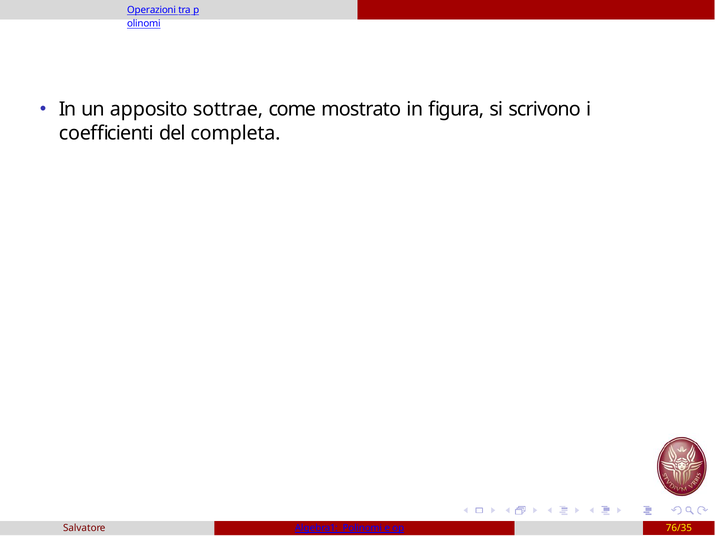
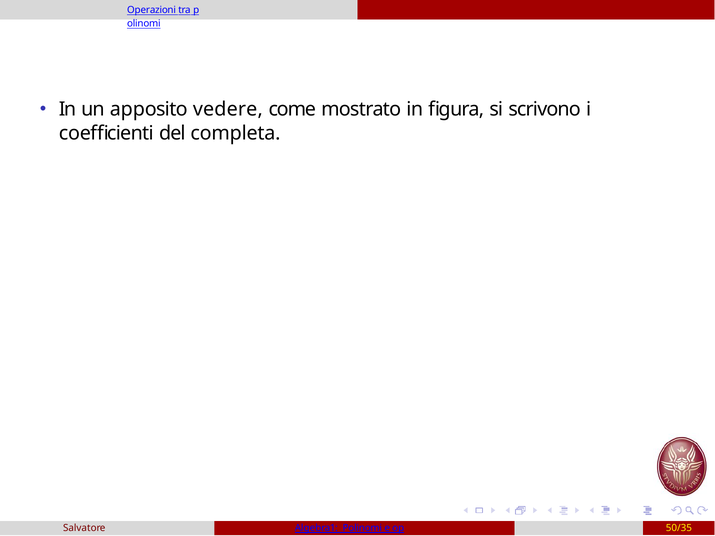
sottrae: sottrae -> vedere
76/35: 76/35 -> 50/35
